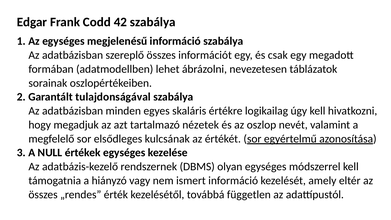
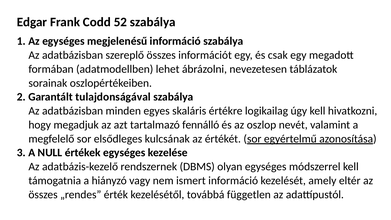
42: 42 -> 52
nézetek: nézetek -> fennálló
